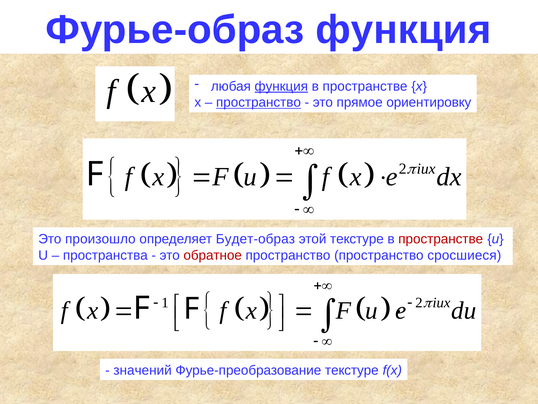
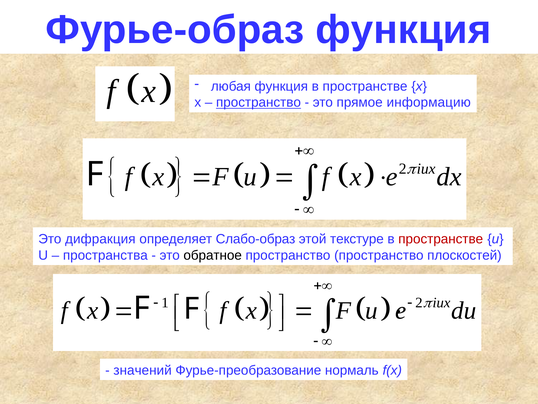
функция at (281, 86) underline: present -> none
ориентировку: ориентировку -> информацию
произошло: произошло -> дифракция
Будет-образ: Будет-образ -> Слабо-образ
обратное colour: red -> black
сросшиеся: сросшиеся -> плоскостей
Фурье-преобразование текстуре: текстуре -> нормаль
